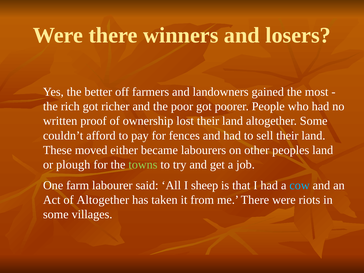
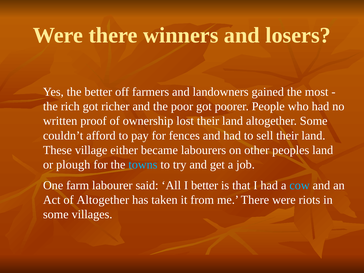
moved: moved -> village
towns colour: light green -> light blue
I sheep: sheep -> better
